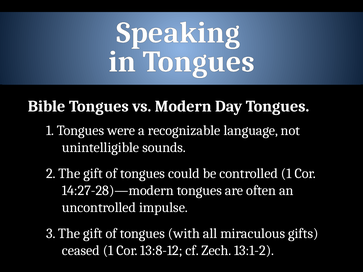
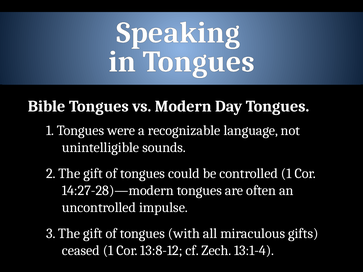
13:1-2: 13:1-2 -> 13:1-4
